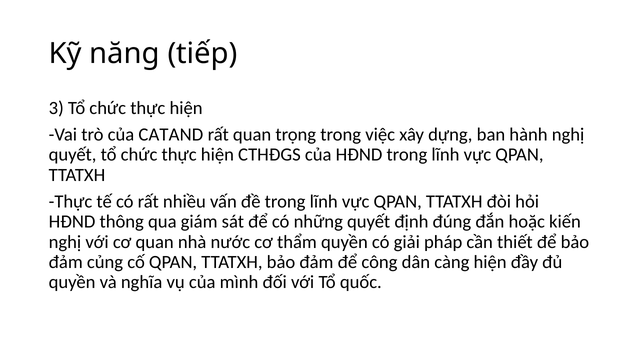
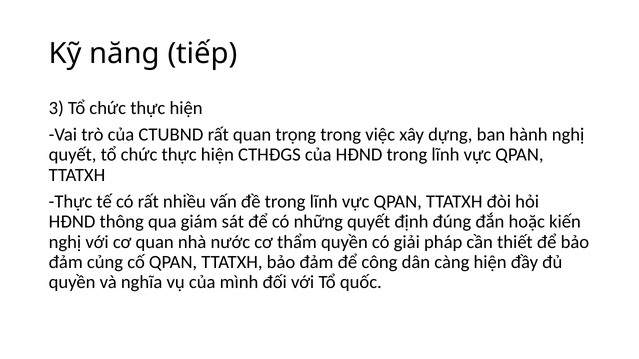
CATAND: CATAND -> CTUBND
